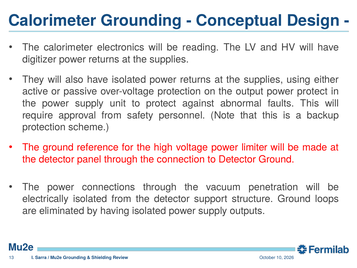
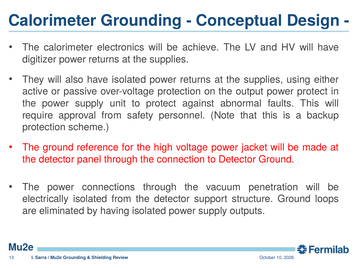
reading: reading -> achieve
limiter: limiter -> jacket
